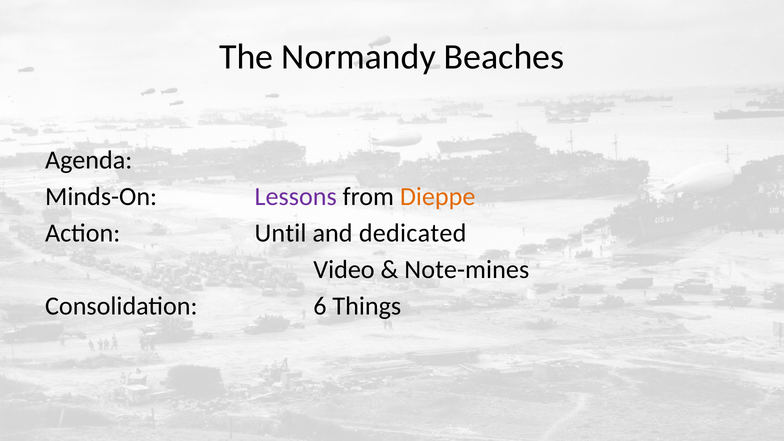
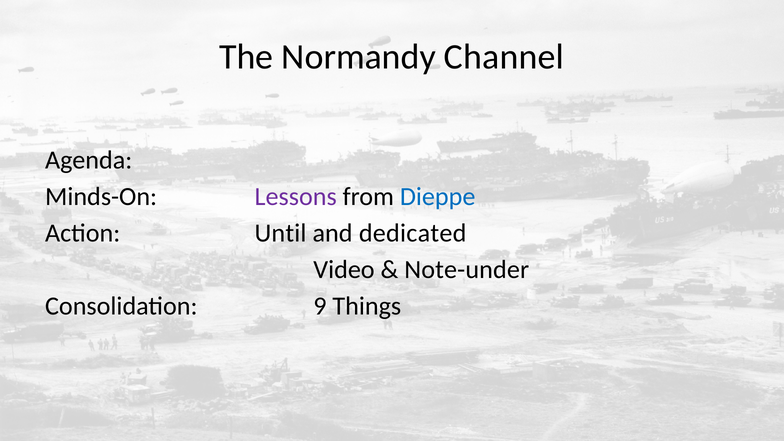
Beaches: Beaches -> Channel
Dieppe colour: orange -> blue
Note-mines: Note-mines -> Note-under
6: 6 -> 9
